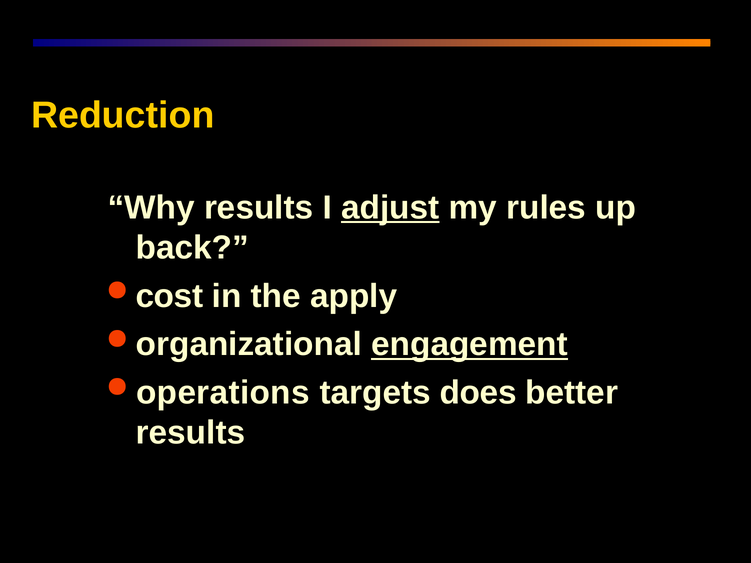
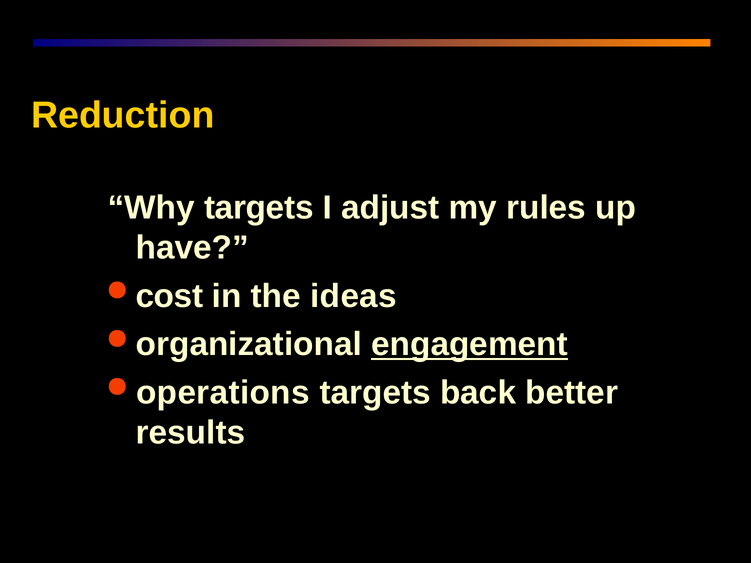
Why results: results -> targets
adjust underline: present -> none
back: back -> have
apply: apply -> ideas
does: does -> back
